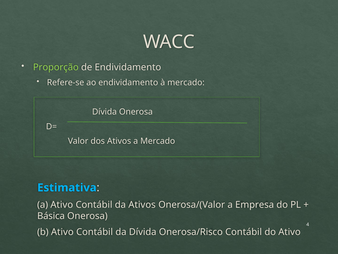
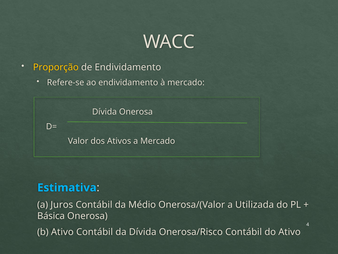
Proporção colour: light green -> yellow
a Ativo: Ativo -> Juros
da Ativos: Ativos -> Médio
Empresa: Empresa -> Utilizada
